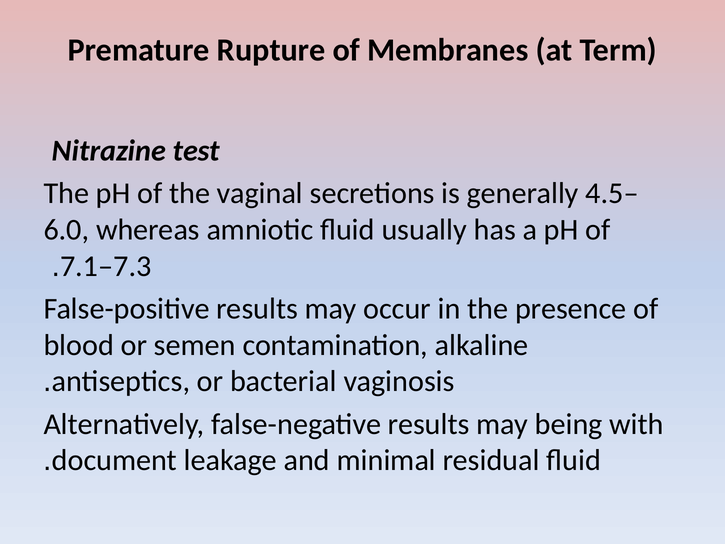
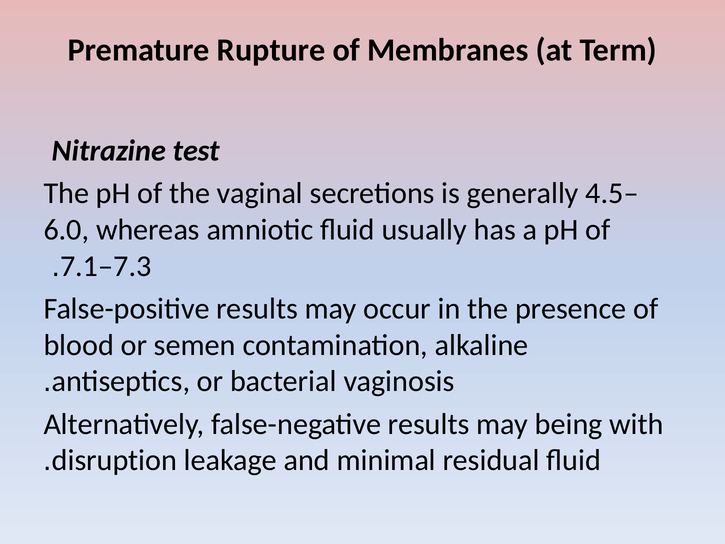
document: document -> disruption
